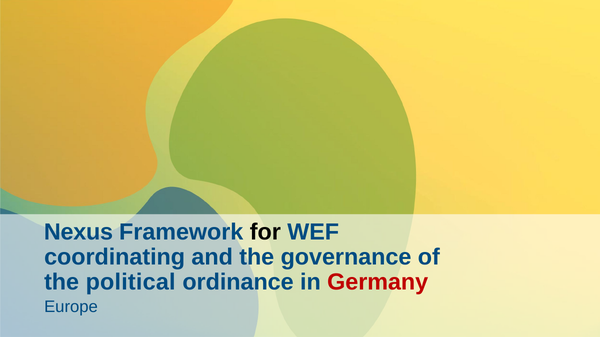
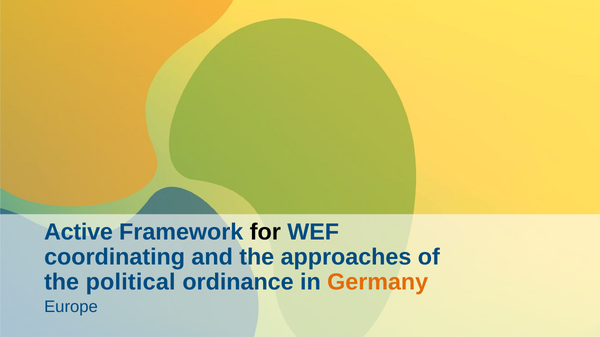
Nexus: Nexus -> Active
governance: governance -> approaches
Germany colour: red -> orange
